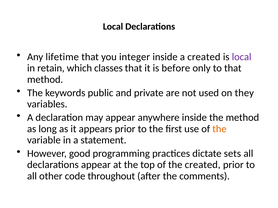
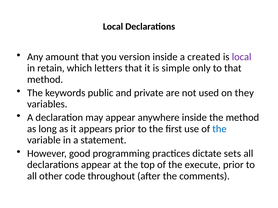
lifetime: lifetime -> amount
integer: integer -> version
classes: classes -> letters
before: before -> simple
the at (219, 129) colour: orange -> blue
the created: created -> execute
